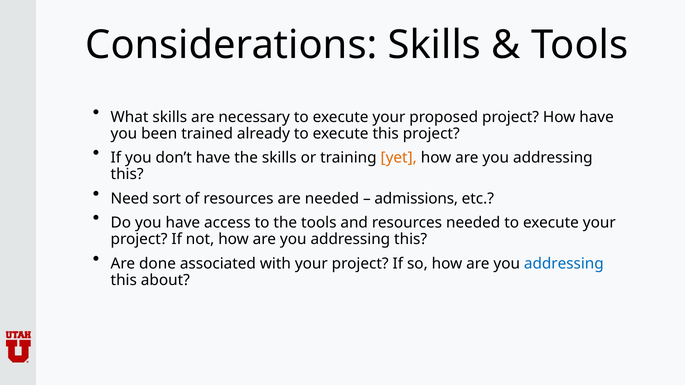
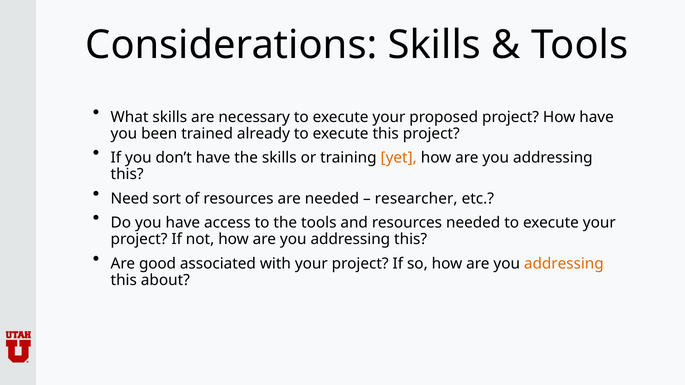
admissions: admissions -> researcher
done: done -> good
addressing at (564, 264) colour: blue -> orange
